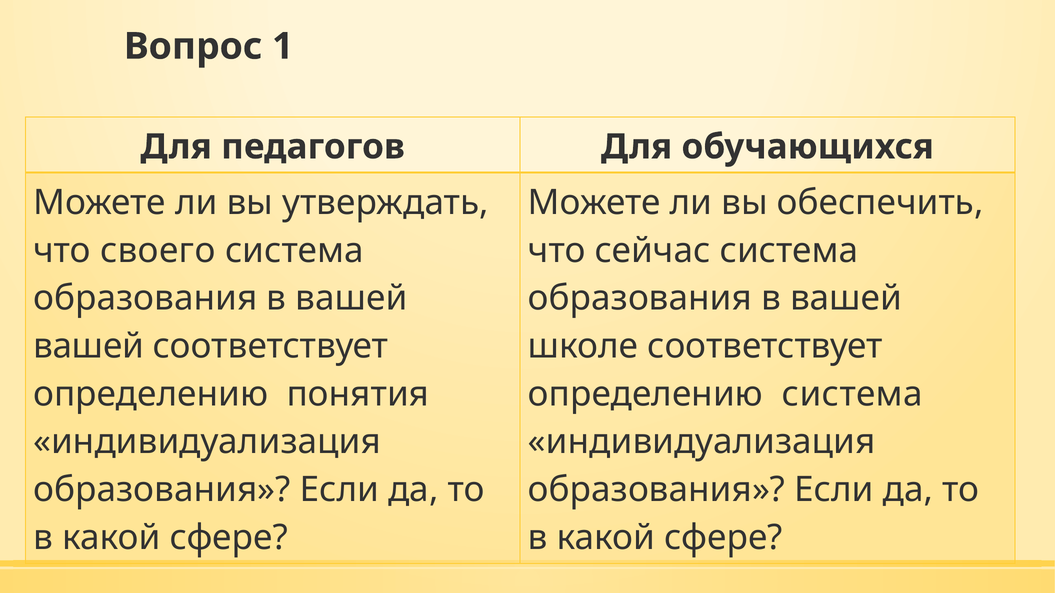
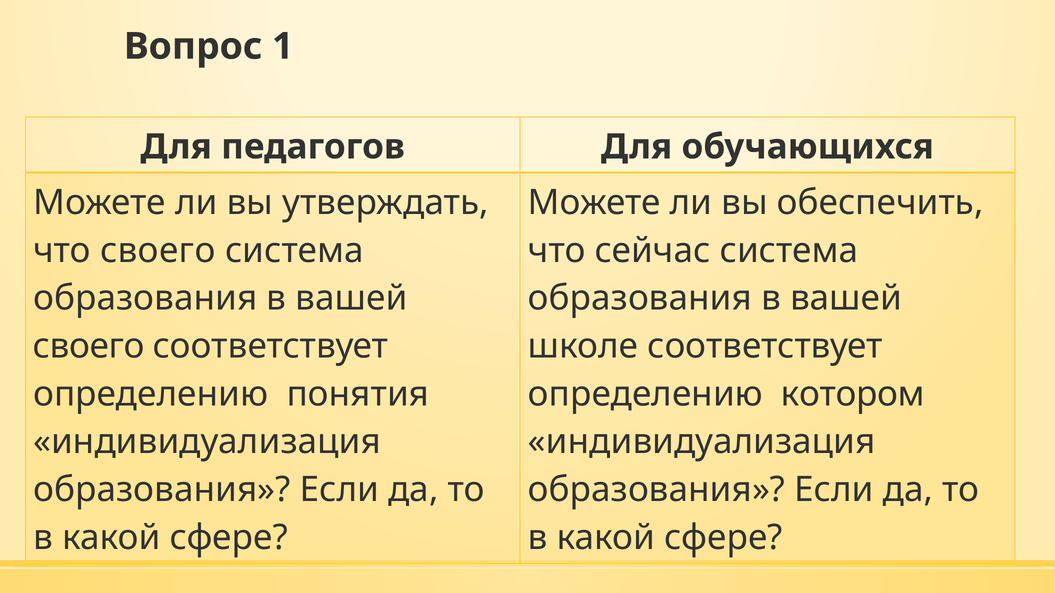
вашей at (89, 346): вашей -> своего
определению система: система -> котором
